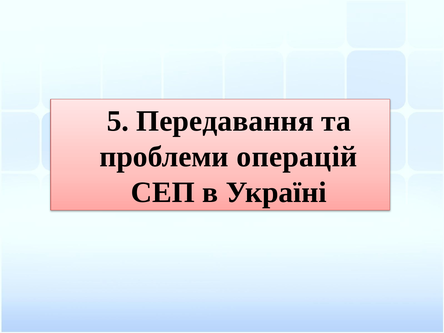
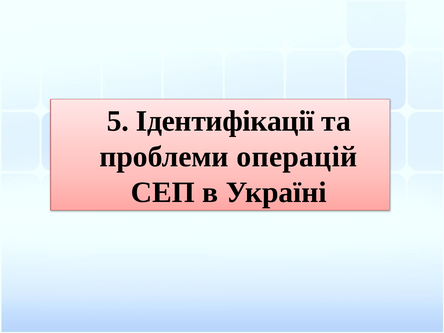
Передавання: Передавання -> Ідентифікації
